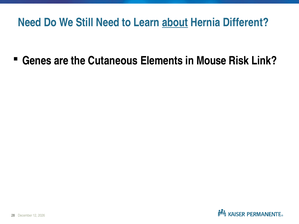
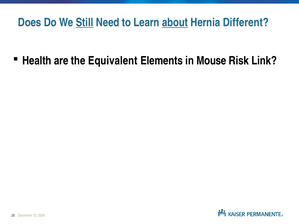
Need at (30, 23): Need -> Does
Still underline: none -> present
Genes: Genes -> Health
Cutaneous: Cutaneous -> Equivalent
